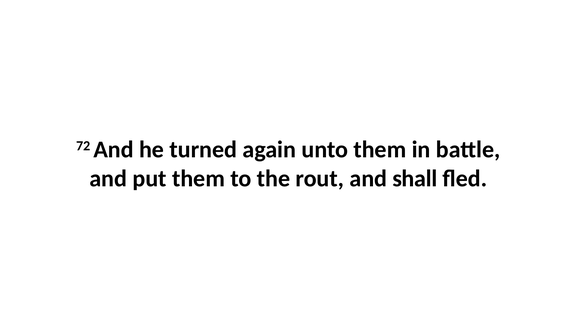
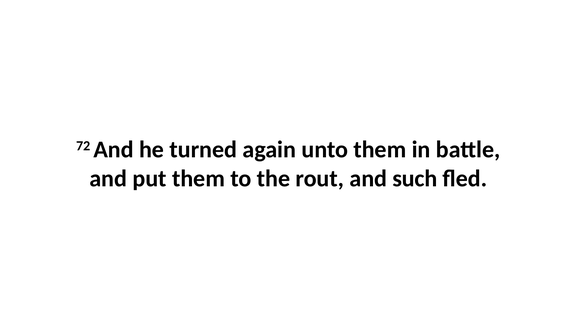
shall: shall -> such
